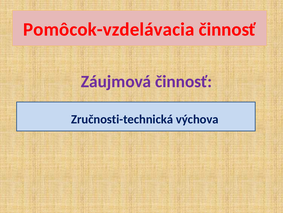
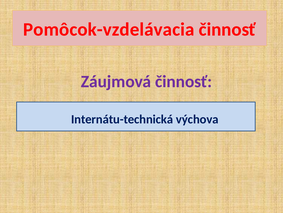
Zručnosti-technická: Zručnosti-technická -> Internátu-technická
